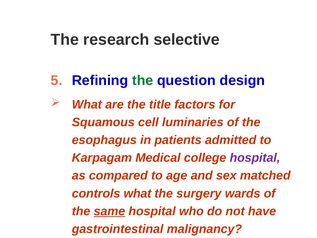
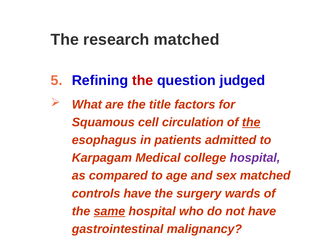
research selective: selective -> matched
the at (143, 80) colour: green -> red
design: design -> judged
luminaries: luminaries -> circulation
the at (251, 122) underline: none -> present
controls what: what -> have
